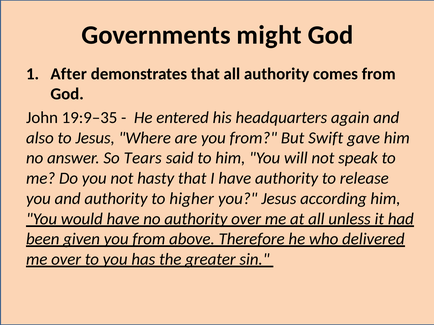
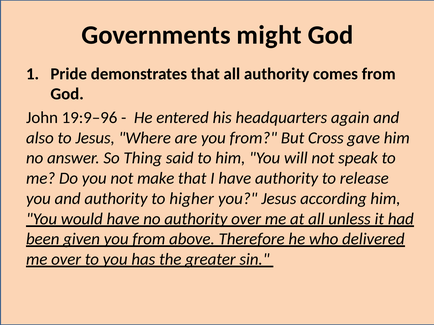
After: After -> Pride
19:9–35: 19:9–35 -> 19:9–96
Swift: Swift -> Cross
Tears: Tears -> Thing
hasty: hasty -> make
